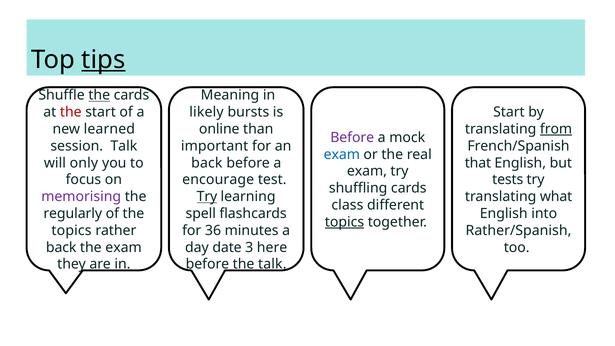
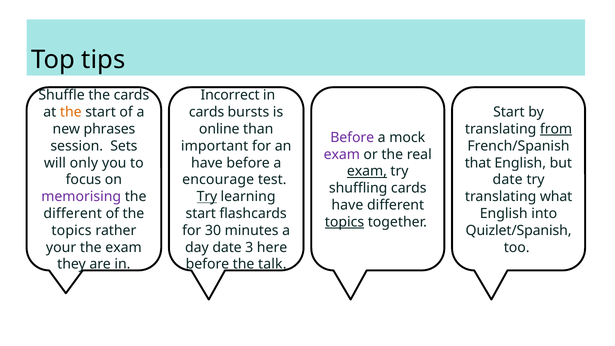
tips underline: present -> none
the at (99, 95) underline: present -> none
Meaning: Meaning -> Incorrect
the at (71, 112) colour: red -> orange
likely at (206, 112): likely -> cards
learned: learned -> phrases
session Talk: Talk -> Sets
exam at (342, 154) colour: blue -> purple
back at (207, 163): back -> have
exam at (367, 171) underline: none -> present
tests at (508, 180): tests -> date
class at (347, 205): class -> have
regularly at (73, 214): regularly -> different
spell at (201, 214): spell -> start
36: 36 -> 30
Rather/Spanish: Rather/Spanish -> Quizlet/Spanish
back at (61, 247): back -> your
